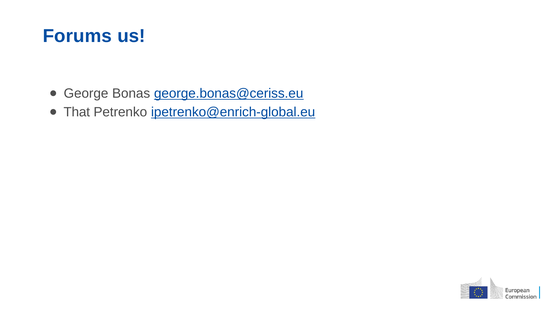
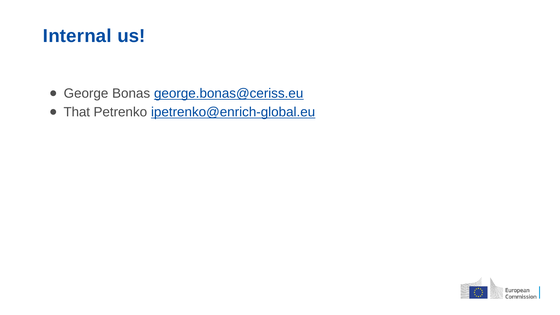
Forums: Forums -> Internal
